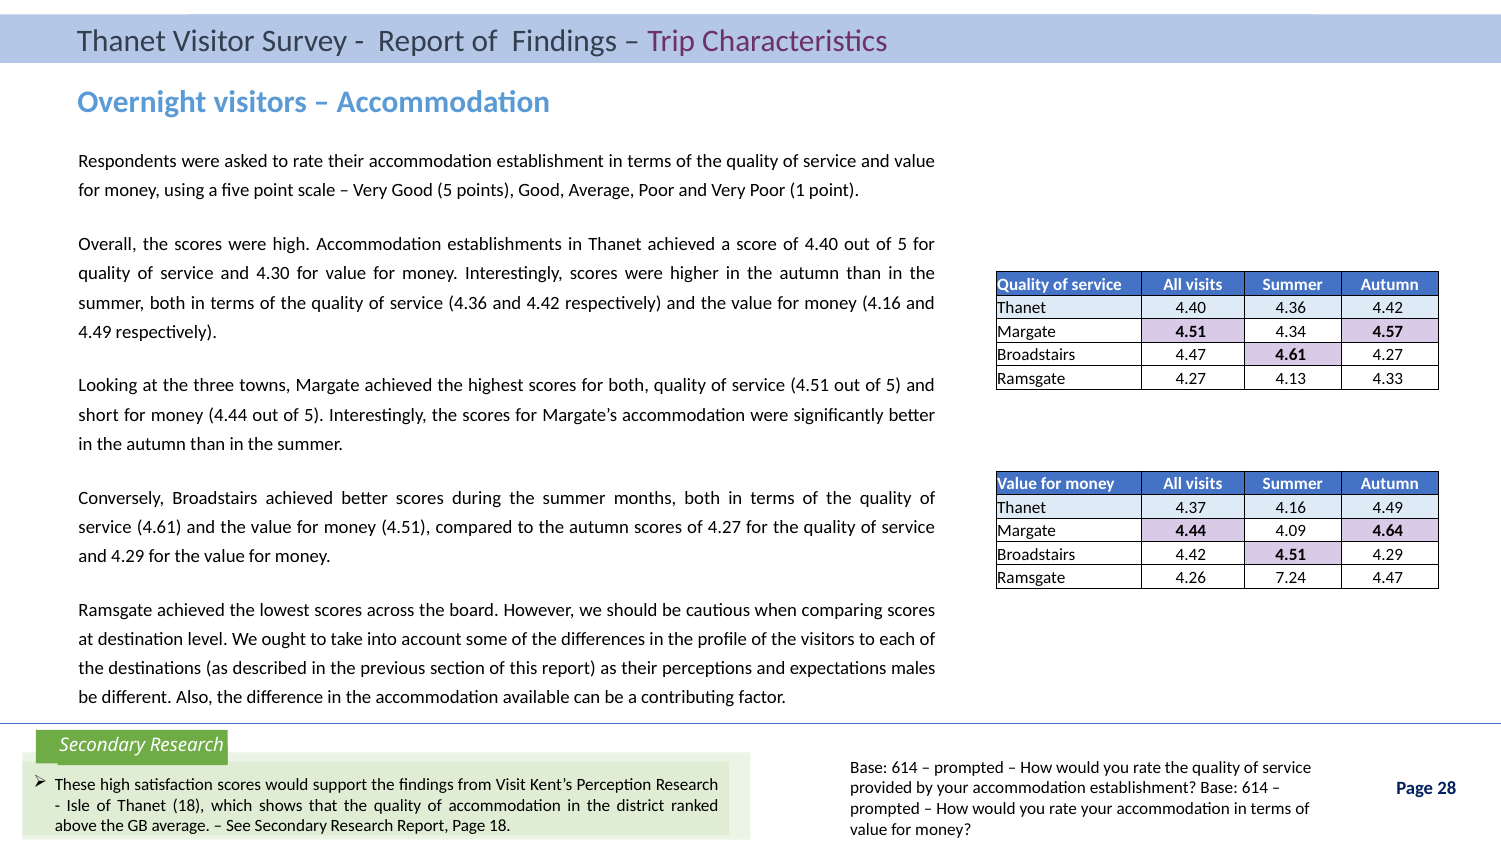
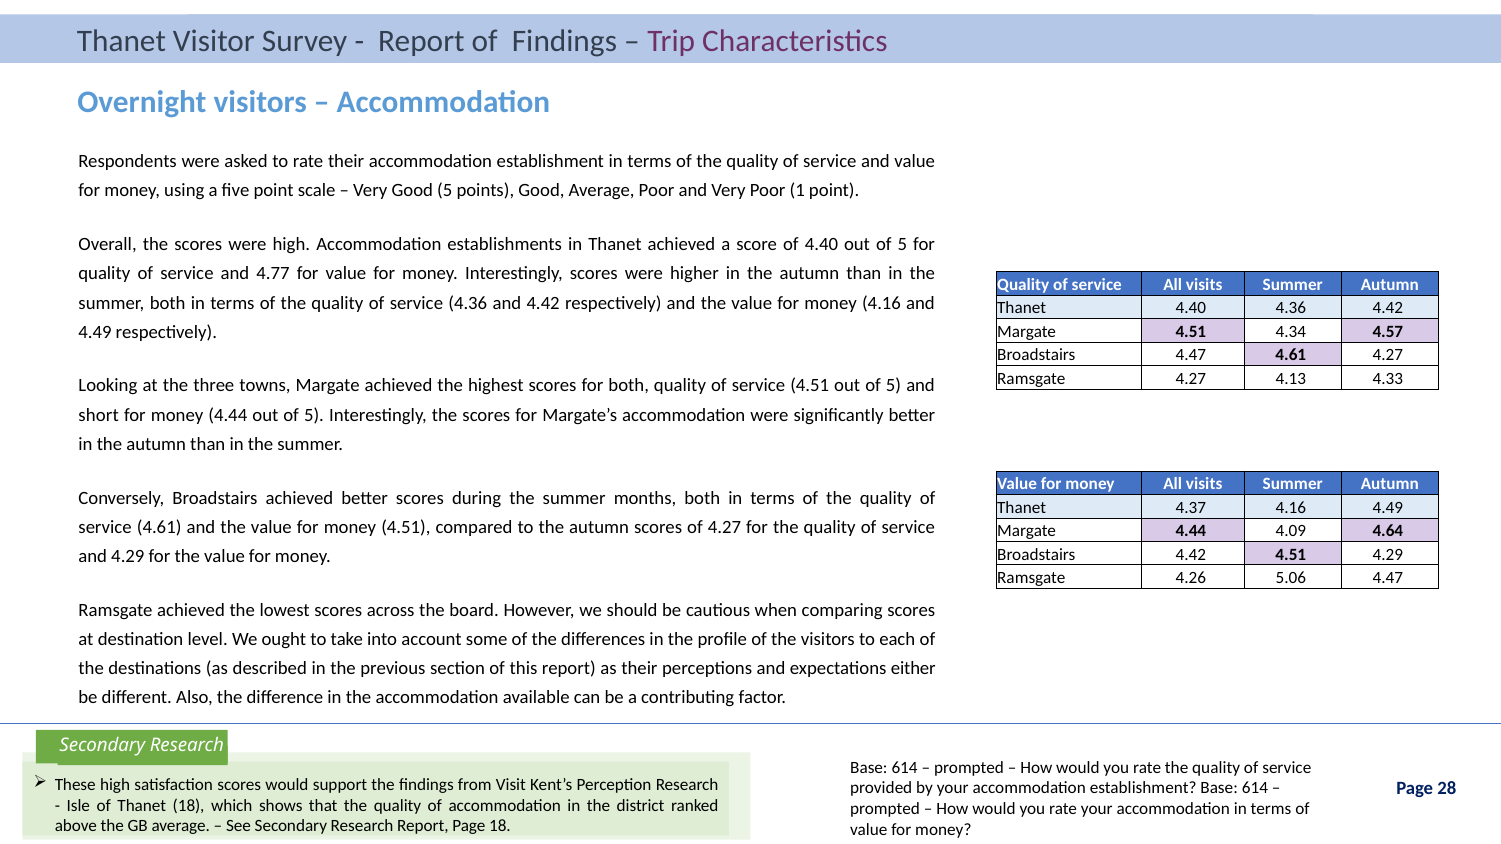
4.30: 4.30 -> 4.77
7.24: 7.24 -> 5.06
males: males -> either
